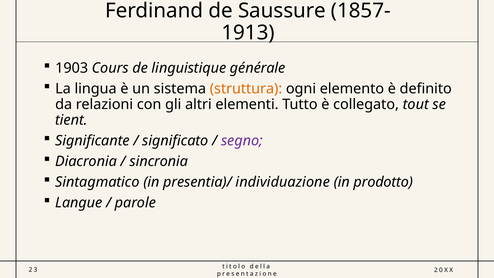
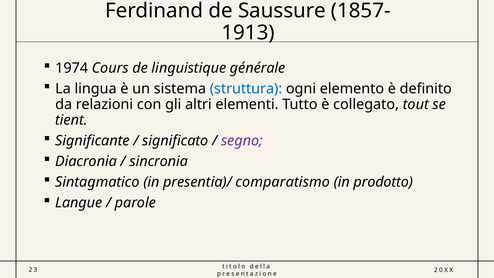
1903: 1903 -> 1974
struttura colour: orange -> blue
individuazione: individuazione -> comparatismo
